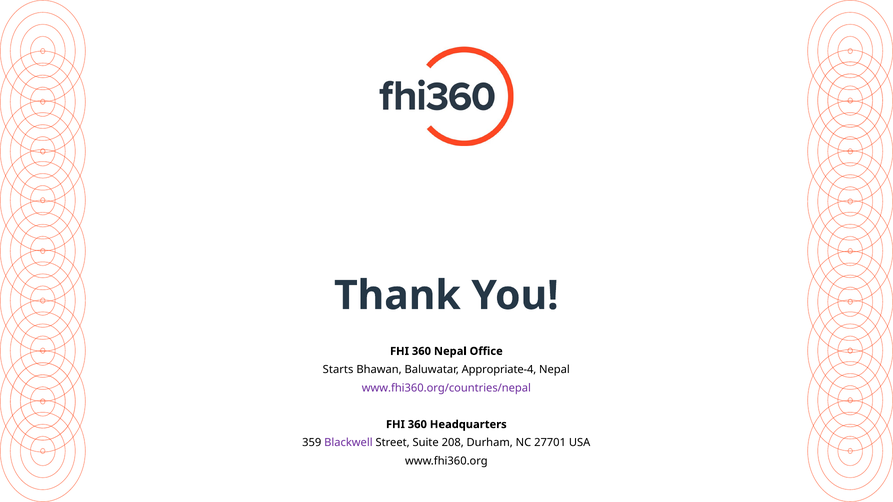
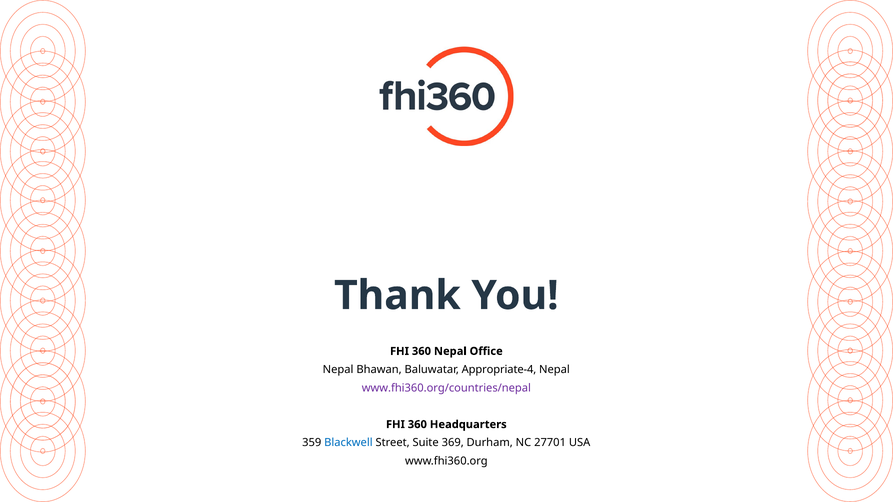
Starts at (338, 370): Starts -> Nepal
Blackwell colour: purple -> blue
208: 208 -> 369
